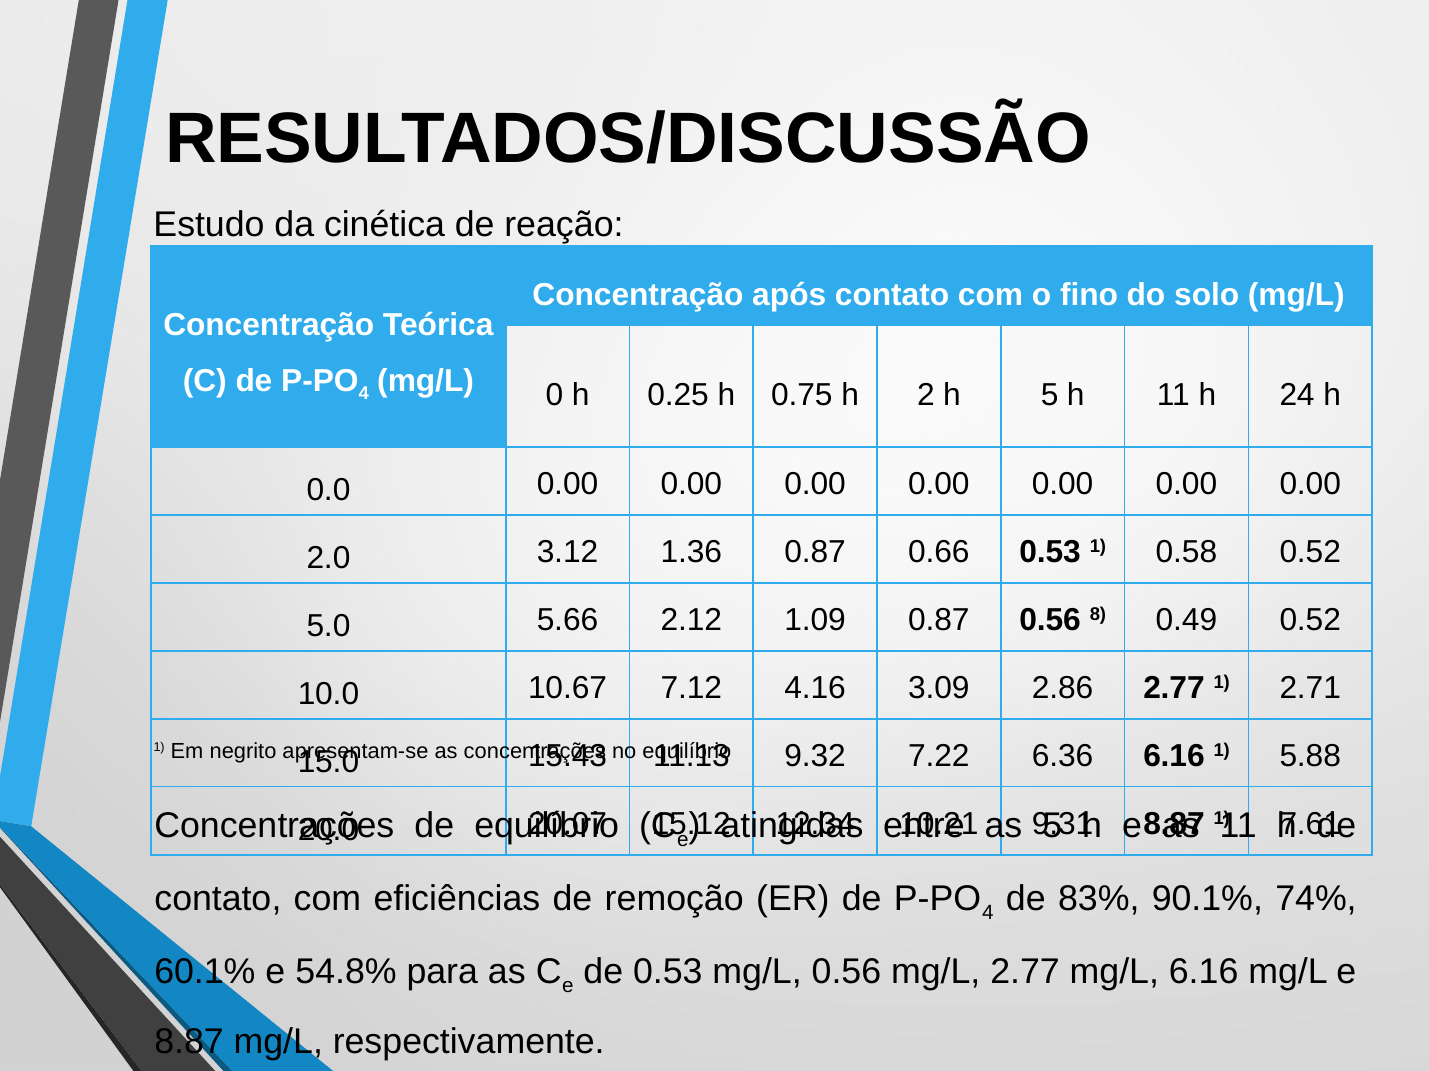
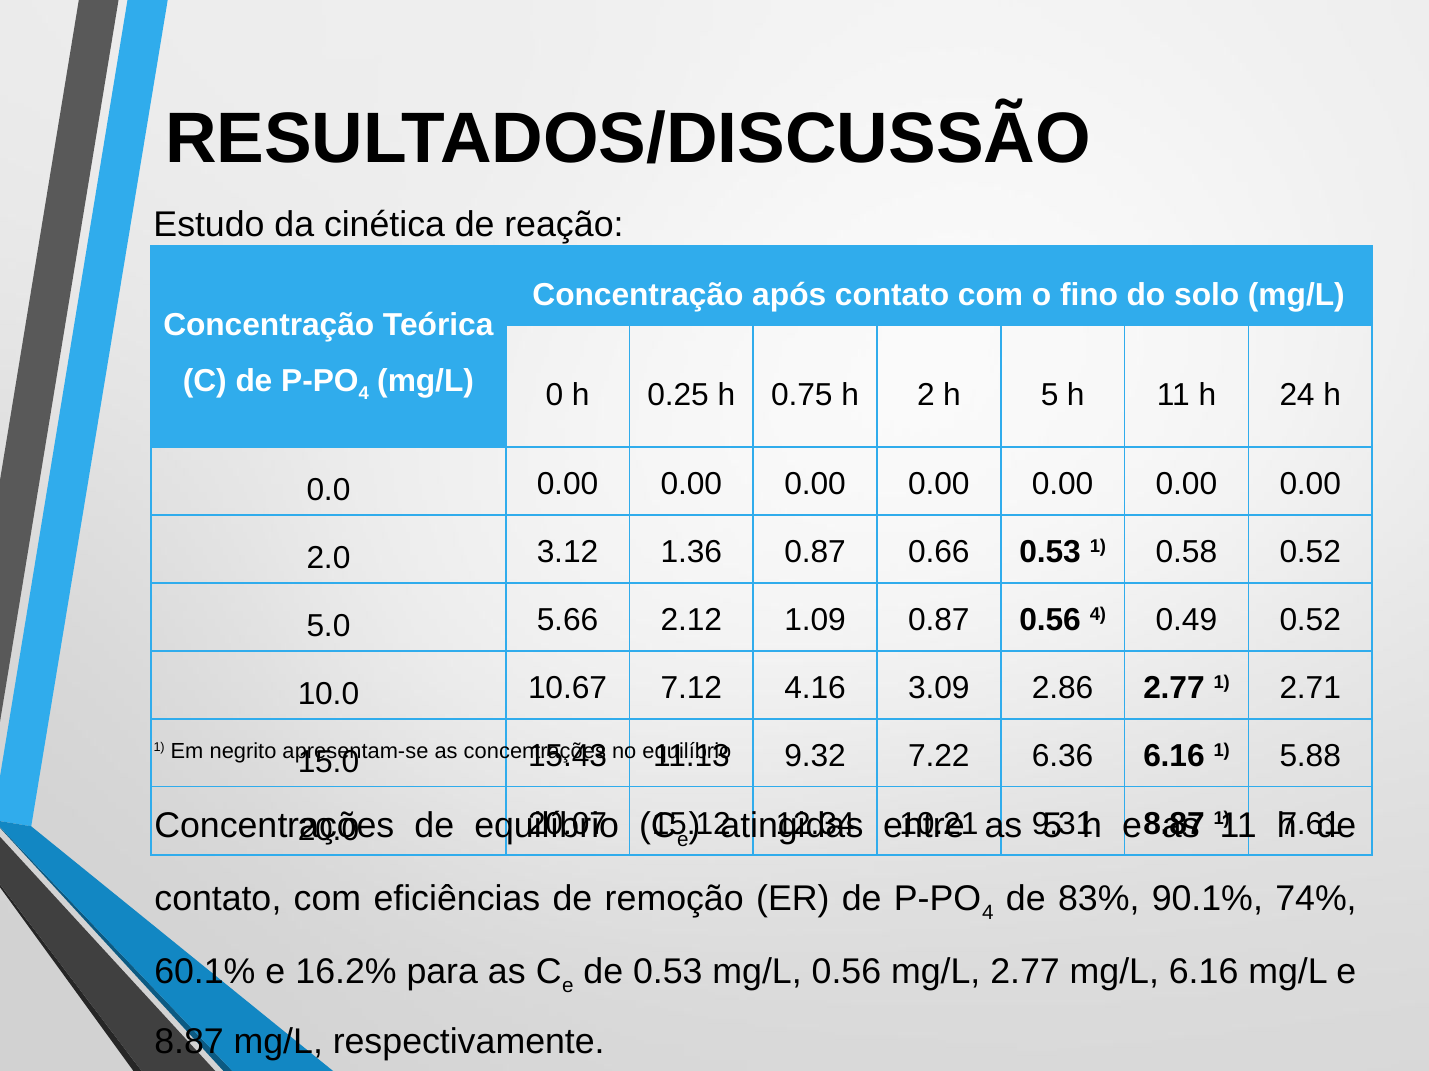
0.56 8: 8 -> 4
54.8%: 54.8% -> 16.2%
